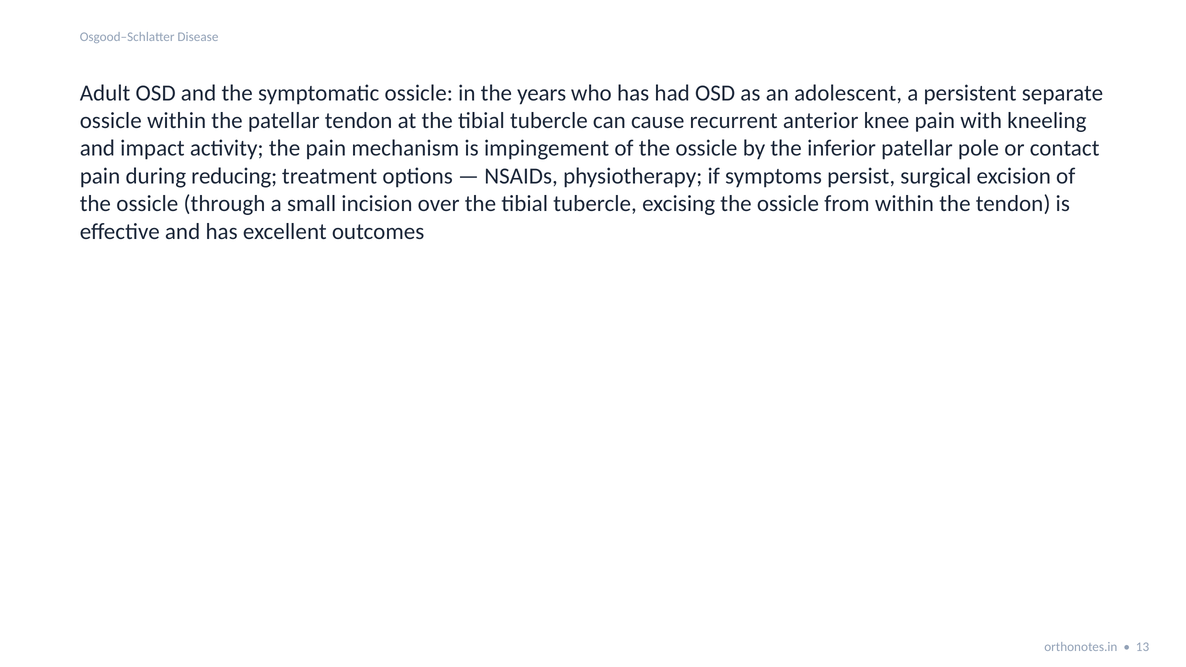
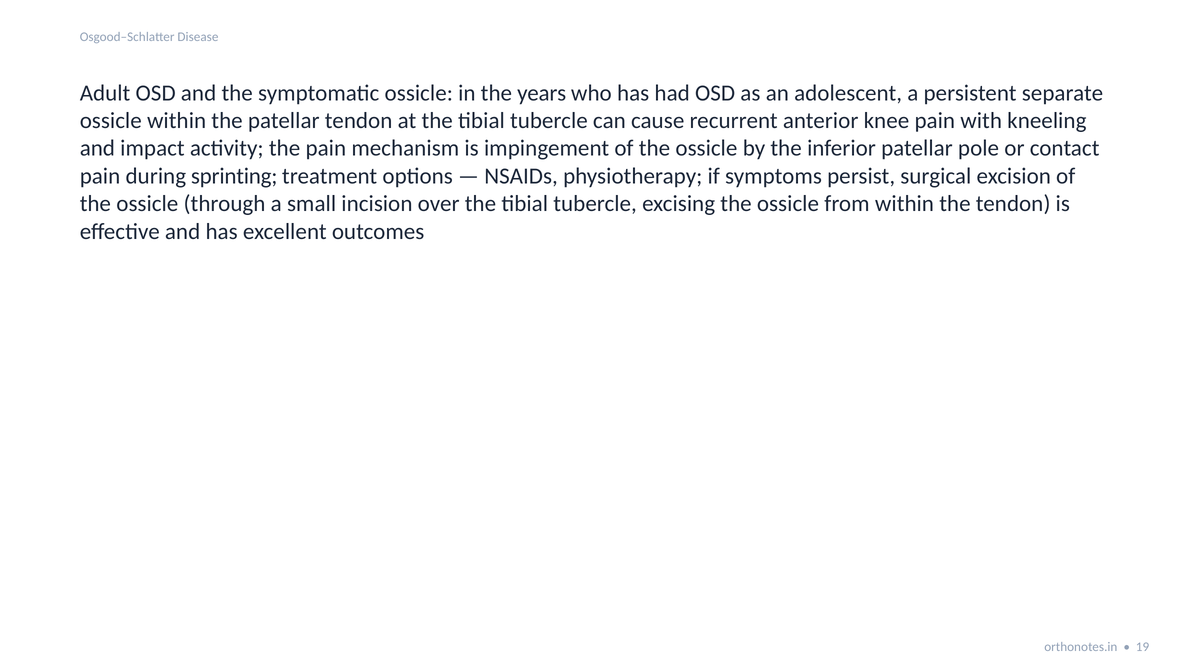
reducing: reducing -> sprinting
13: 13 -> 19
